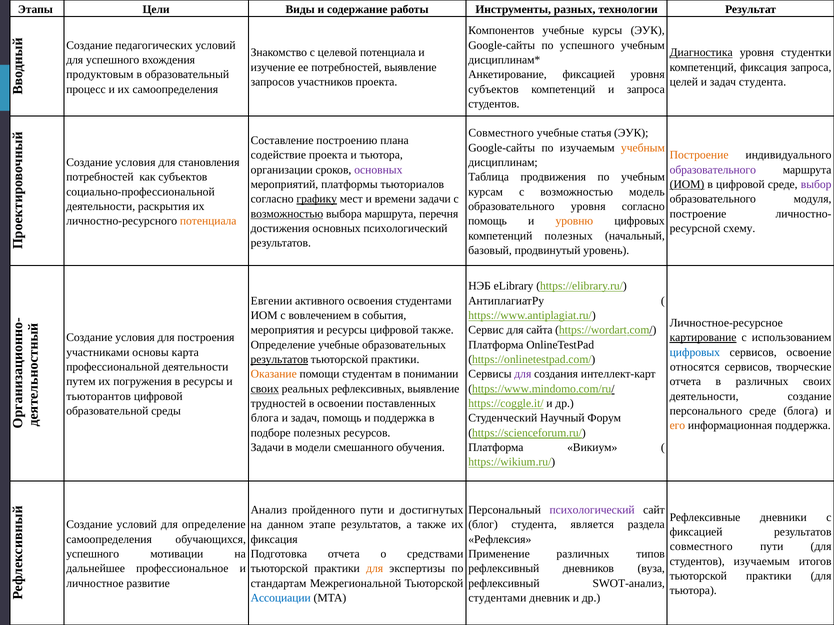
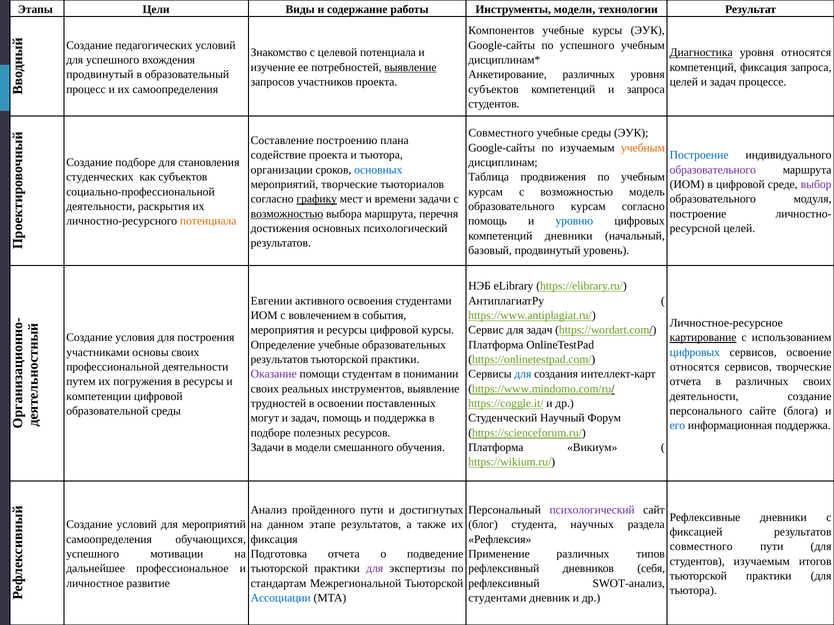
Инструменты разных: разных -> модели
уровня студентки: студентки -> относятся
выявление at (410, 67) underline: none -> present
продуктовым at (100, 75): продуктовым -> продвинутый
Анкетирование фиксацией: фиксацией -> различных
задач студента: студента -> процессе
учебные статья: статья -> среды
Построение at (699, 155) colour: orange -> blue
условия at (135, 163): условия -> подборе
основных at (378, 170) colour: purple -> blue
потребностей at (100, 177): потребностей -> студенческих
мероприятий платформы: платформы -> творческие
ИОМ at (687, 185) underline: present -> none
образовательного уровня: уровня -> курсам
уровню colour: orange -> blue
схему at (739, 229): схему -> целей
компетенций полезных: полезных -> дневники
цифровой также: также -> курсы
для сайта: сайта -> задач
основы карта: карта -> своих
результатов at (279, 360) underline: present -> none
Оказание colour: orange -> purple
для at (523, 374) colour: purple -> blue
своих at (265, 389) underline: present -> none
рефлексивных: рефлексивных -> инструментов
тьюторантов: тьюторантов -> компетенции
персонального среде: среде -> сайте
блога at (265, 418): блога -> могут
его colour: orange -> blue
для определение: определение -> мероприятий
является: является -> научных
средствами: средствами -> подведение
для at (375, 569) colour: orange -> purple
вуза: вуза -> себя
